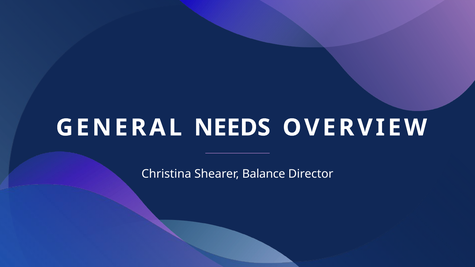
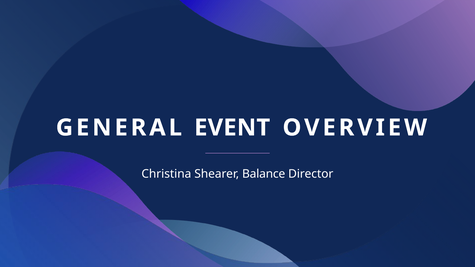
NEEDS: NEEDS -> EVENT
